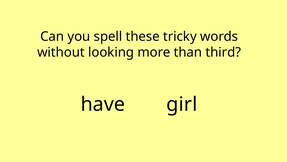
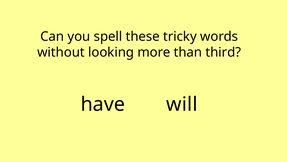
girl: girl -> will
